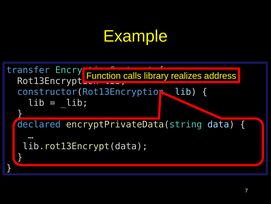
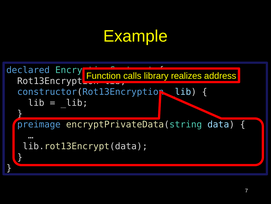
transfer: transfer -> declared
declared: declared -> preimage
